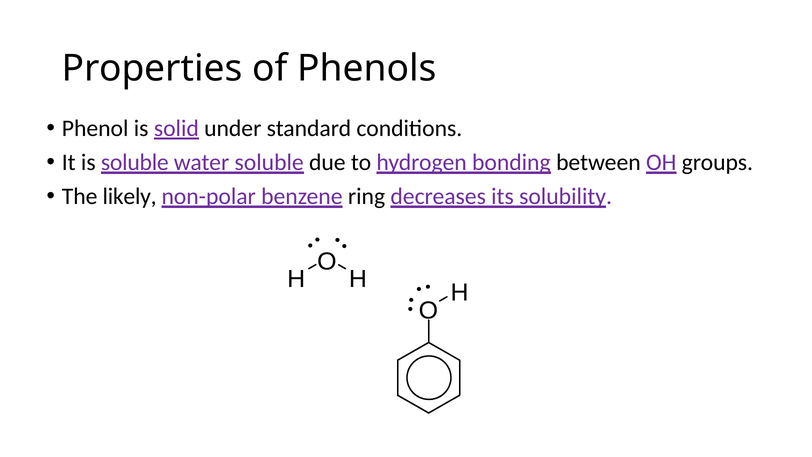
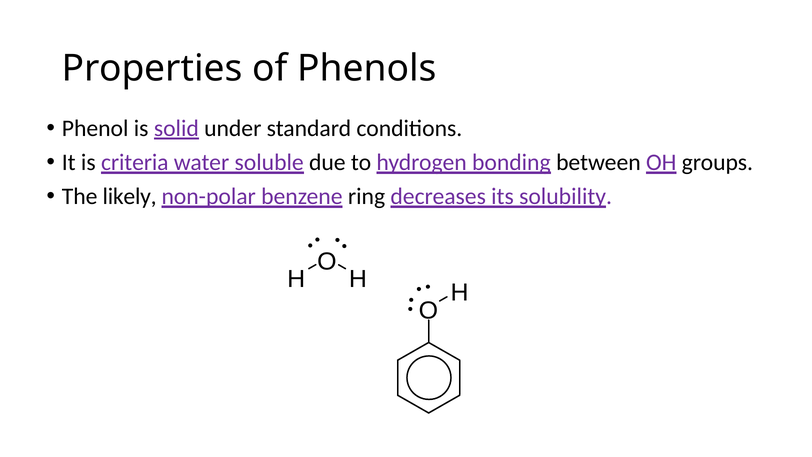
is soluble: soluble -> criteria
